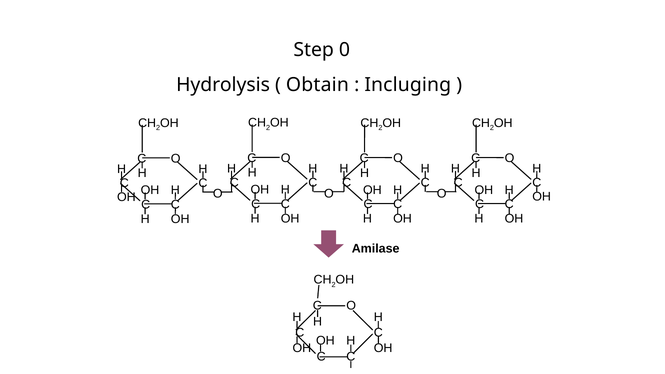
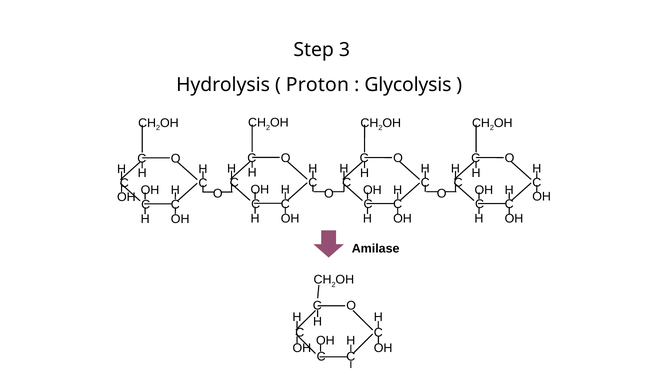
0: 0 -> 3
Obtain: Obtain -> Proton
Incluging: Incluging -> Glycolysis
